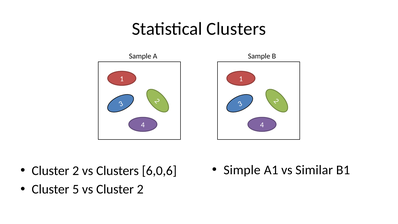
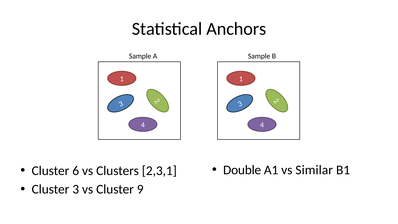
Statistical Clusters: Clusters -> Anchors
Simple: Simple -> Double
2 at (76, 171): 2 -> 6
6,0,6: 6,0,6 -> 2,3,1
Cluster 5: 5 -> 3
vs Cluster 2: 2 -> 9
